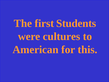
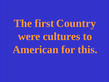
Students: Students -> Country
